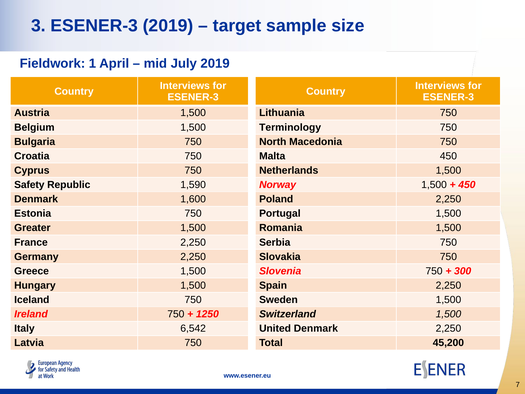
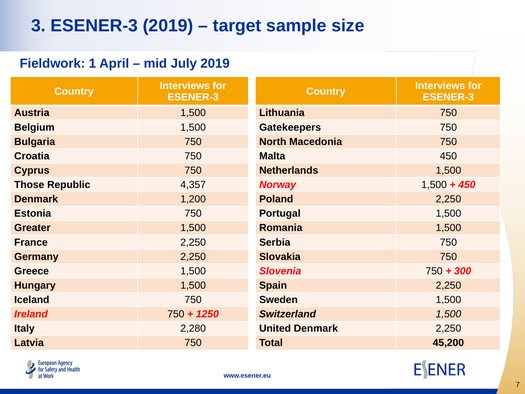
Terminology: Terminology -> Gatekeepers
Safety: Safety -> Those
1,590: 1,590 -> 4,357
1,600: 1,600 -> 1,200
6,542: 6,542 -> 2,280
